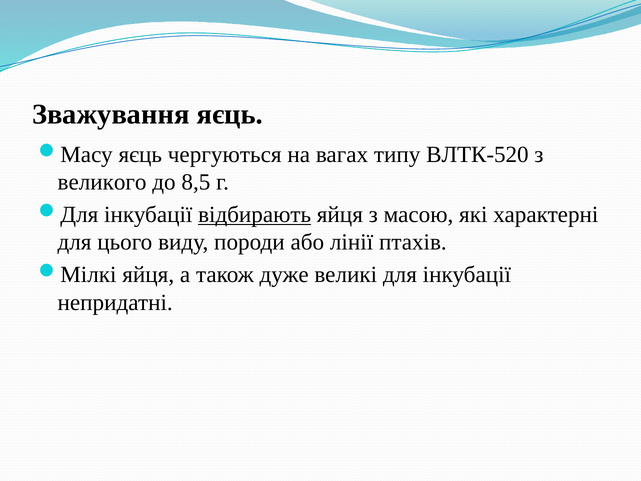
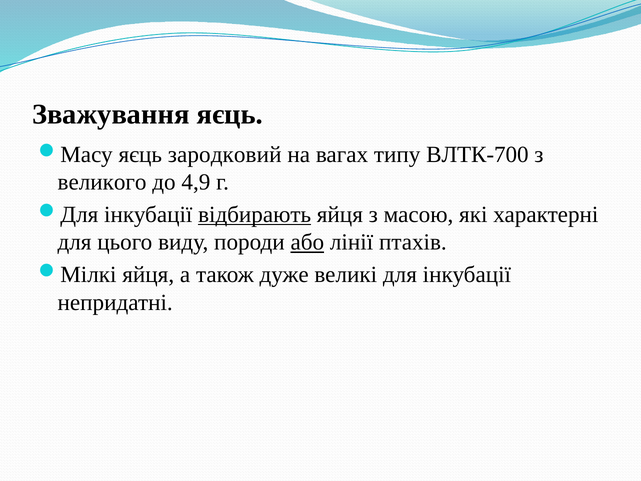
чергуються: чергуються -> зародковий
ВЛТК-520: ВЛТК-520 -> ВЛТК-700
8,5: 8,5 -> 4,9
або underline: none -> present
